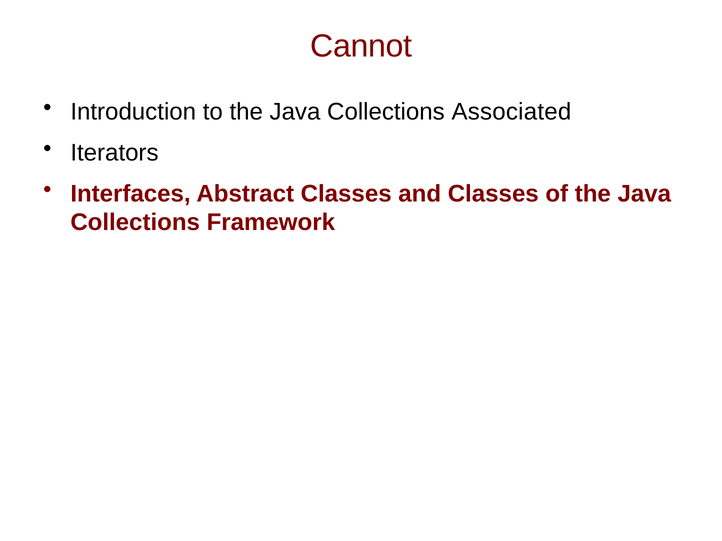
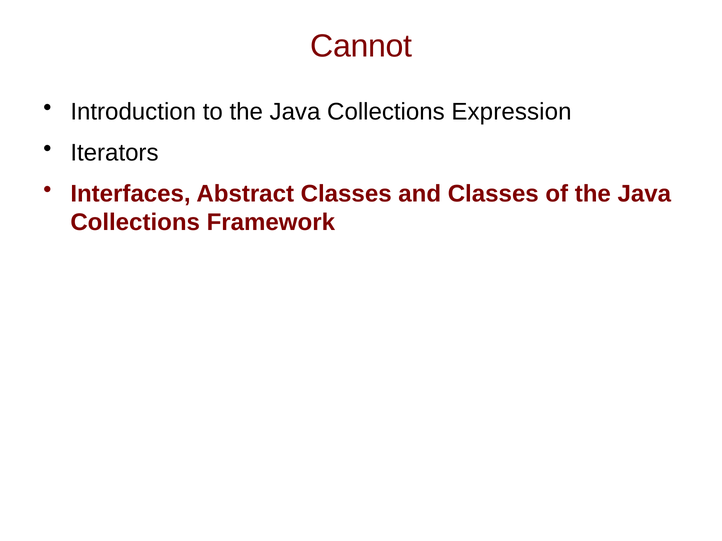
Associated: Associated -> Expression
